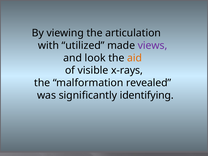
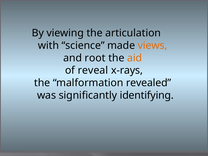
utilized: utilized -> science
views colour: purple -> orange
look: look -> root
visible: visible -> reveal
